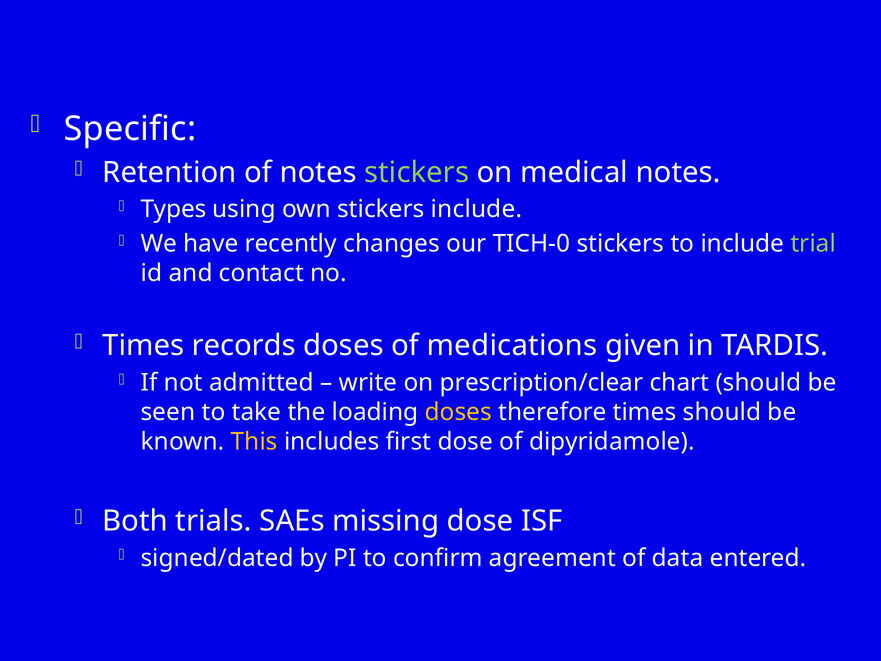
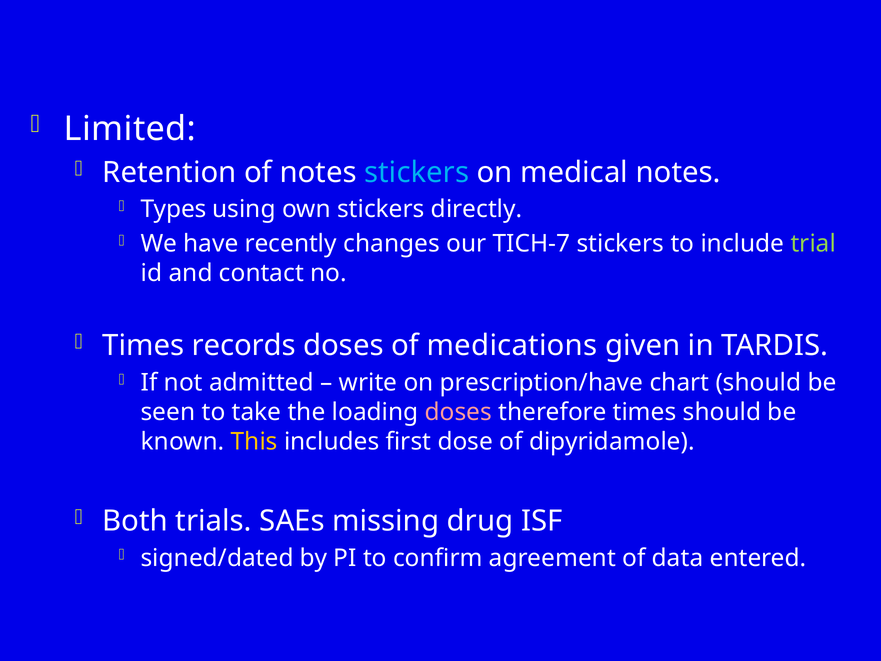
Specific: Specific -> Limited
stickers at (417, 172) colour: light green -> light blue
stickers include: include -> directly
TICH-0: TICH-0 -> TICH-7
prescription/clear: prescription/clear -> prescription/have
doses at (458, 412) colour: yellow -> pink
missing dose: dose -> drug
